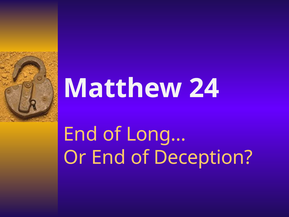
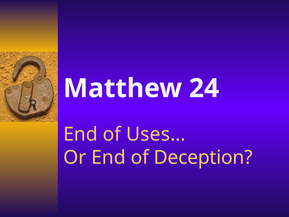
Long…: Long… -> Uses…
